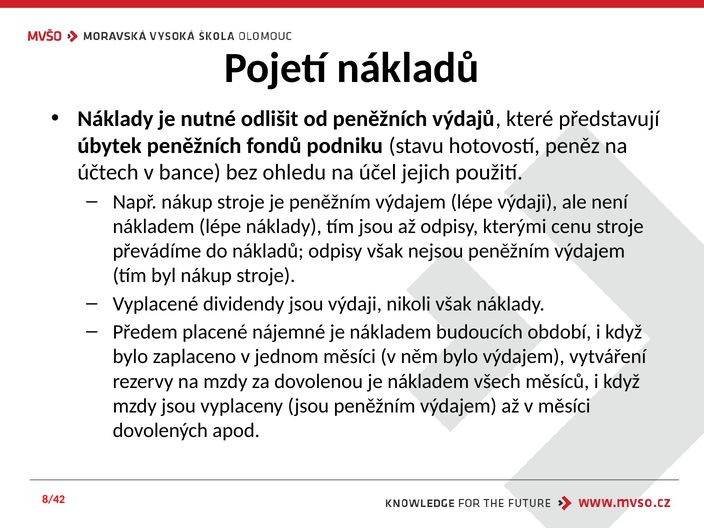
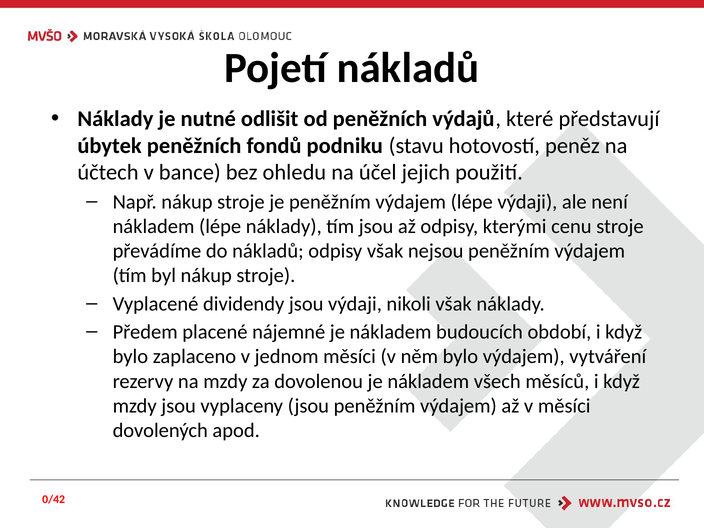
8/42: 8/42 -> 0/42
